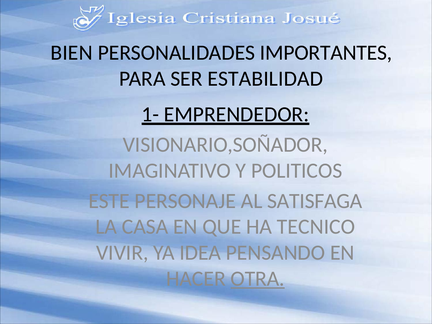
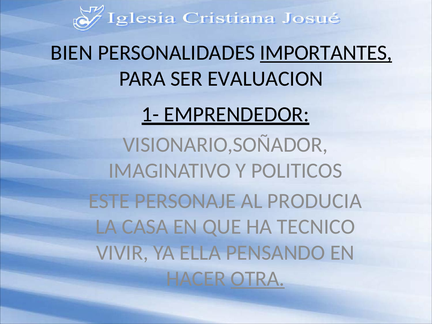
IMPORTANTES underline: none -> present
ESTABILIDAD: ESTABILIDAD -> EVALUACION
SATISFAGA: SATISFAGA -> PRODUCIA
IDEA: IDEA -> ELLA
